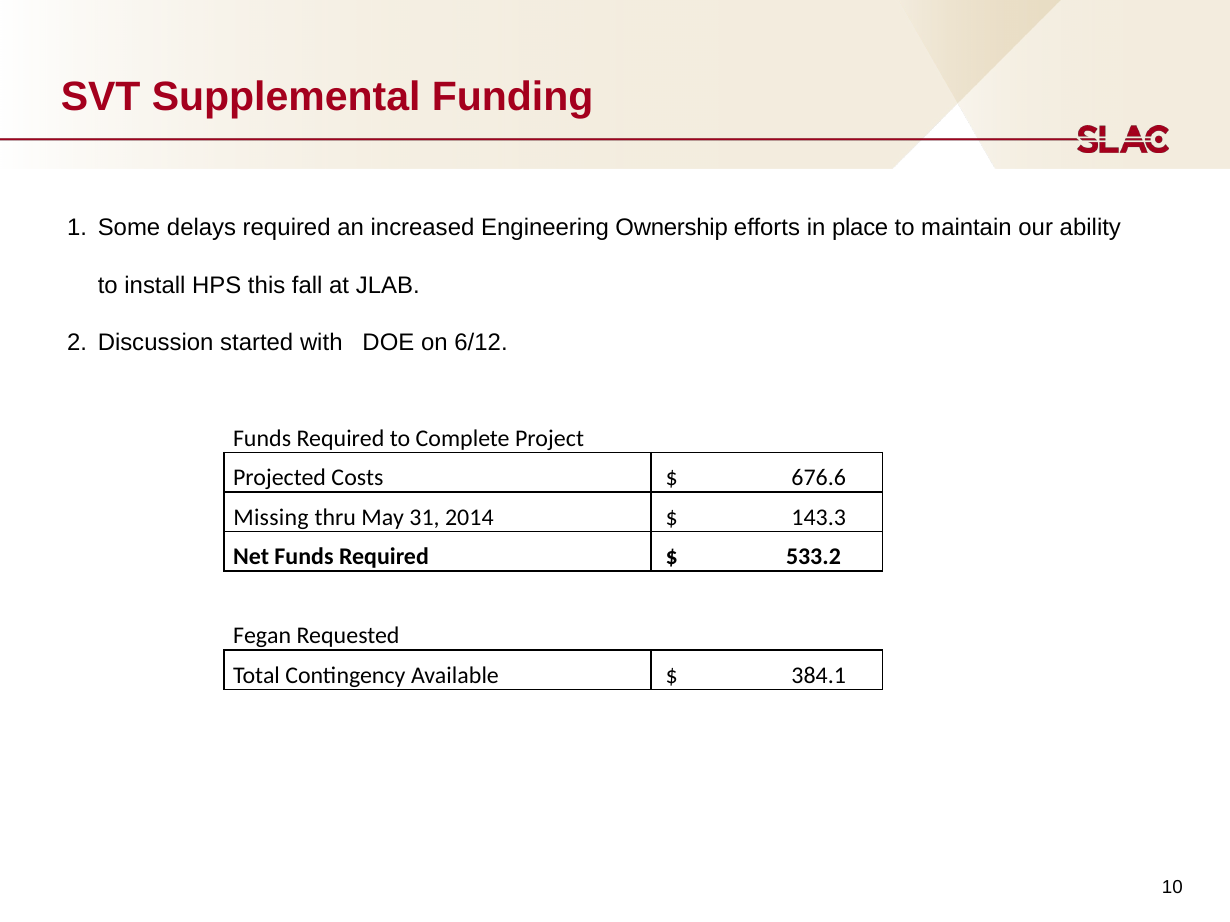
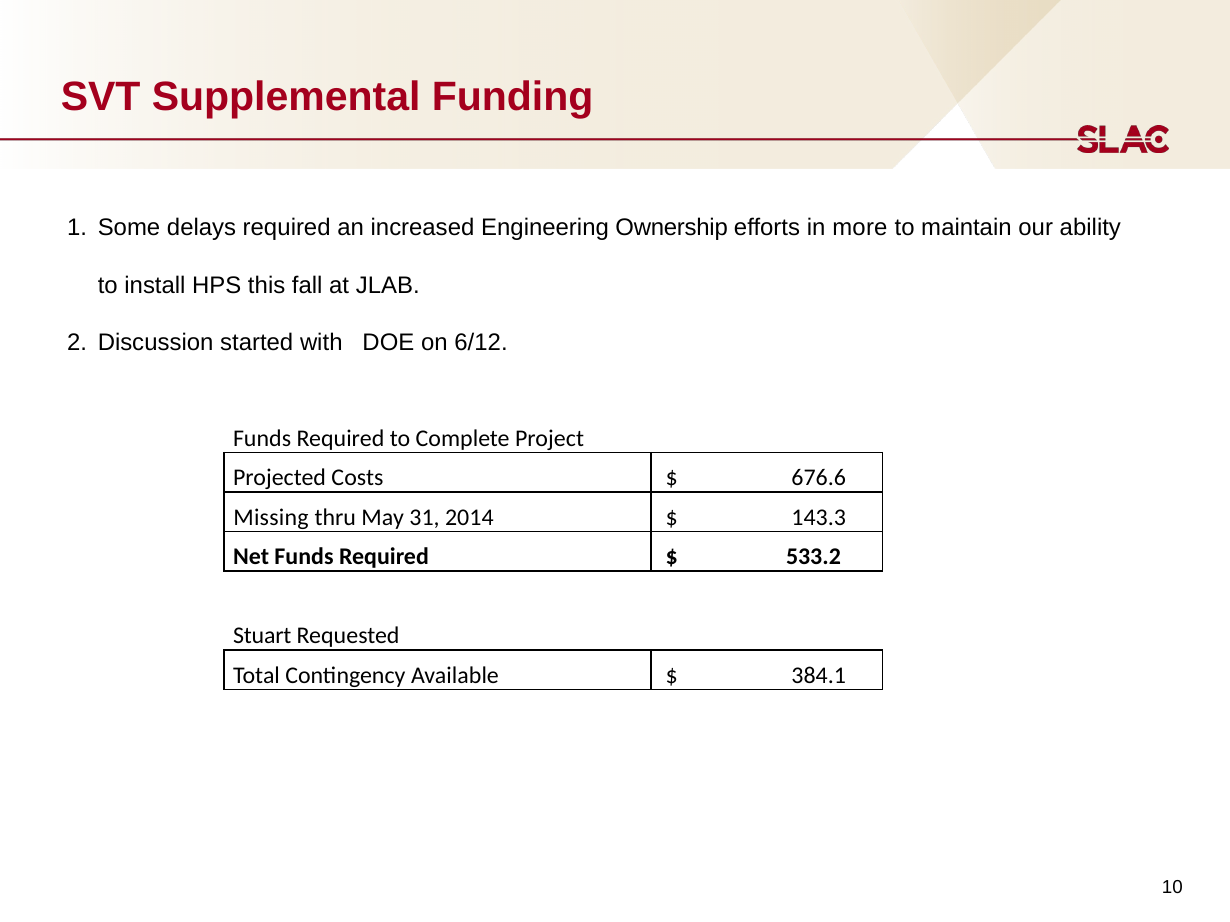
place: place -> more
Fegan: Fegan -> Stuart
